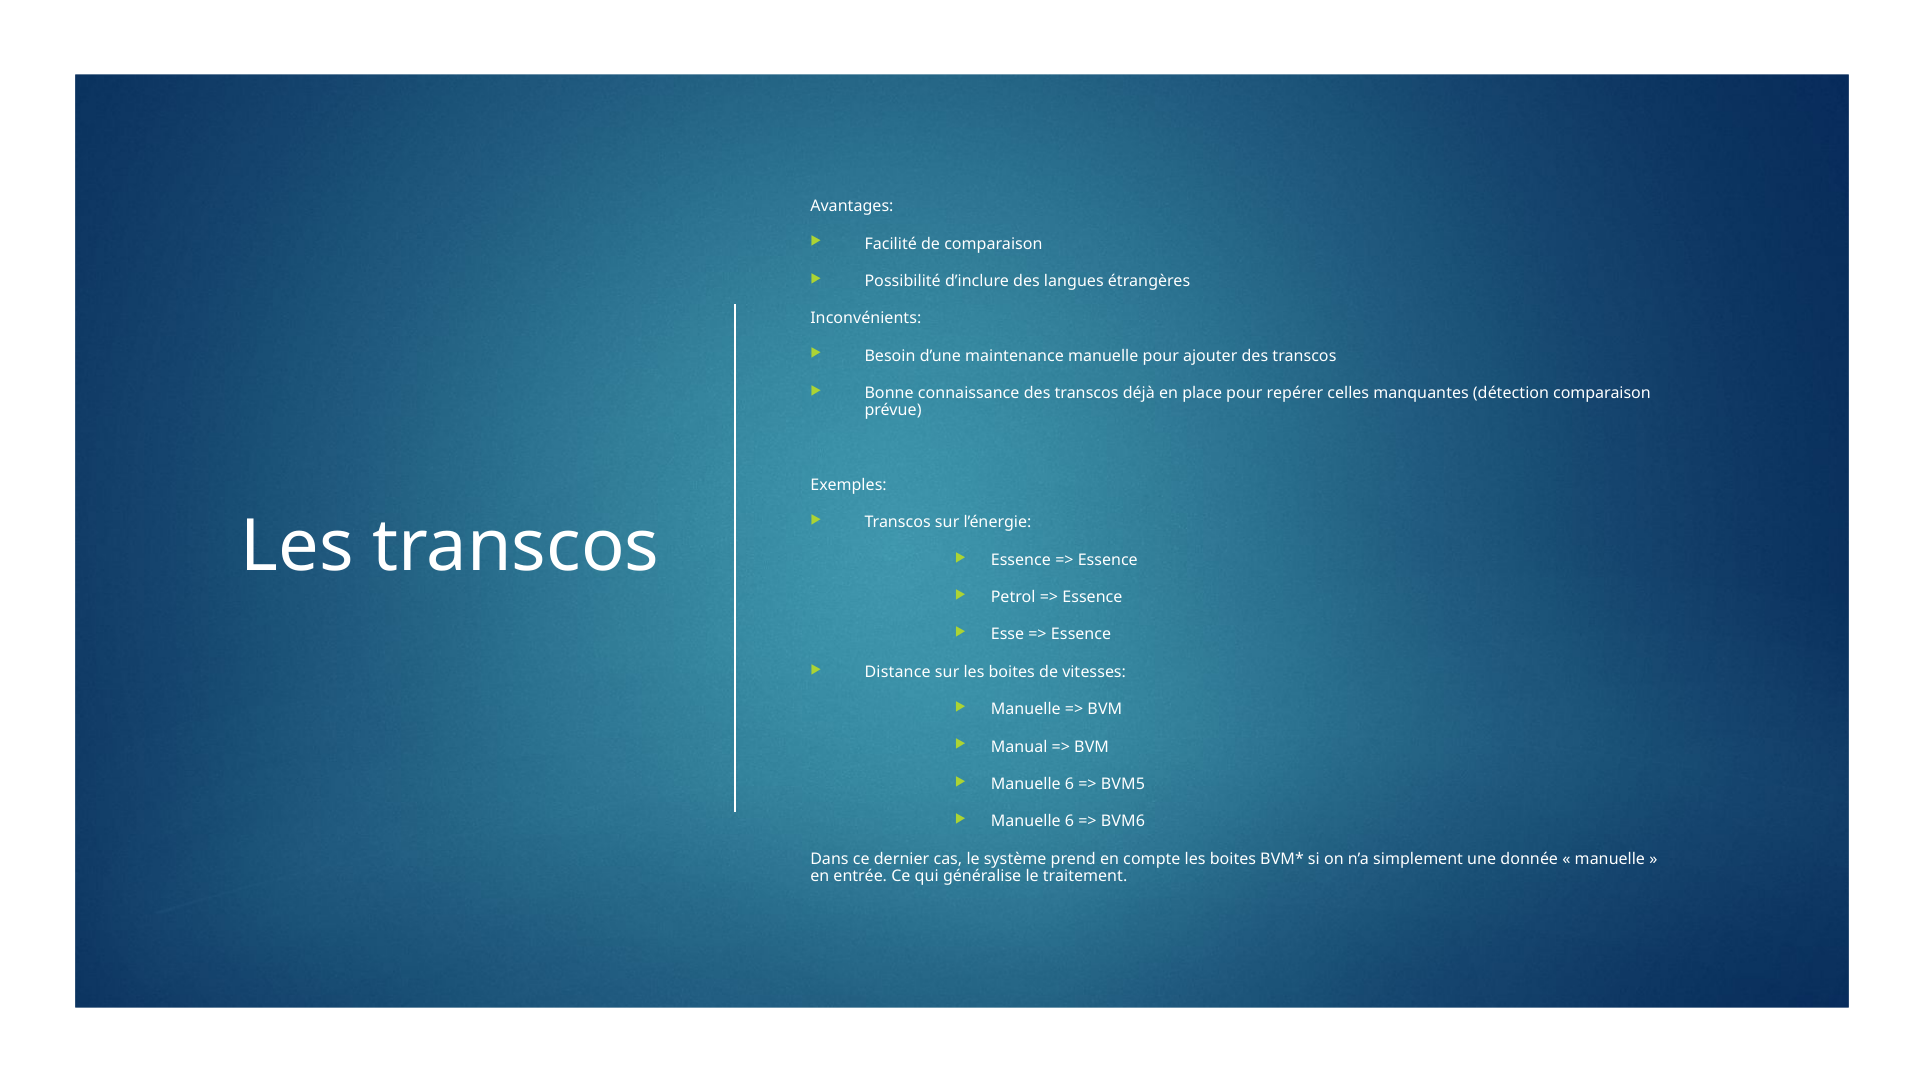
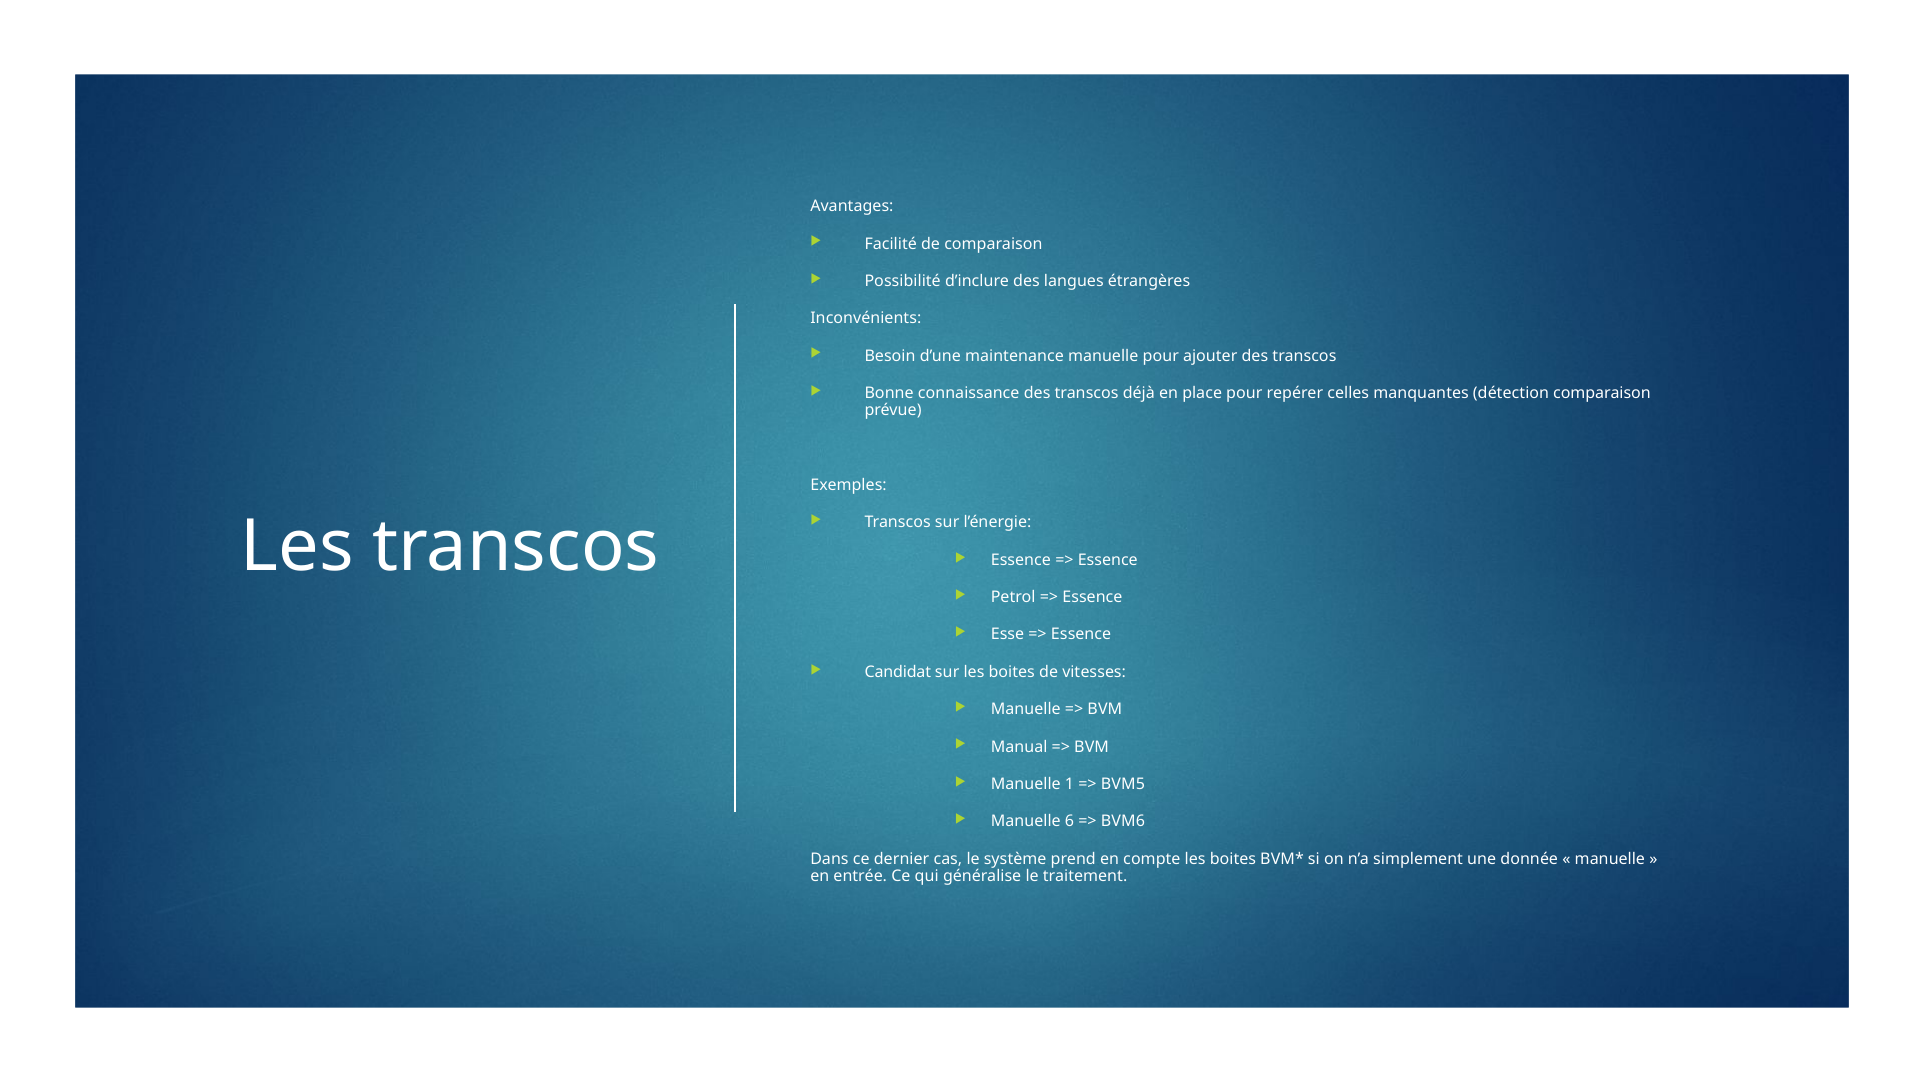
Distance: Distance -> Candidat
6 at (1069, 784): 6 -> 1
